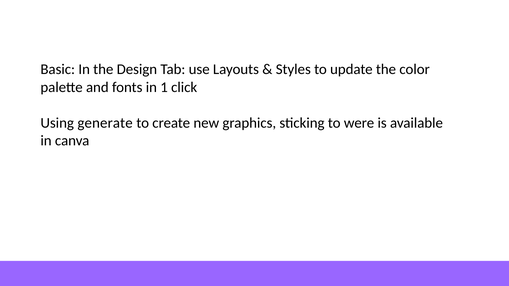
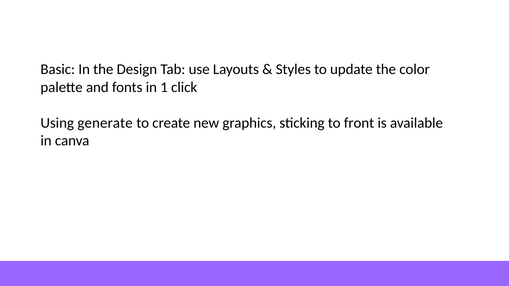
were: were -> front
